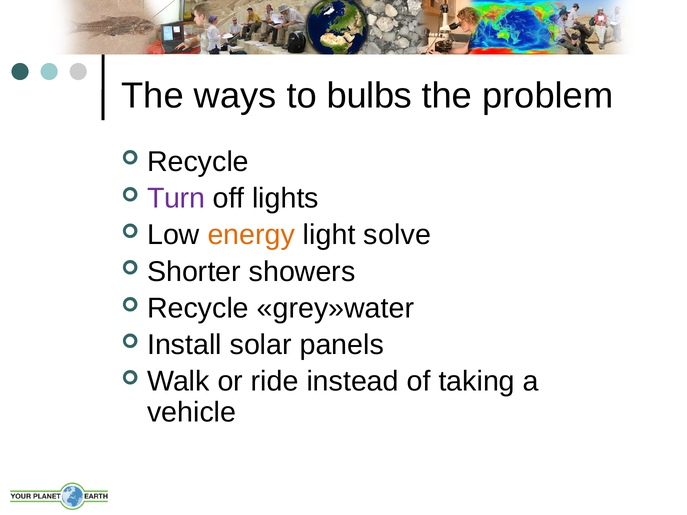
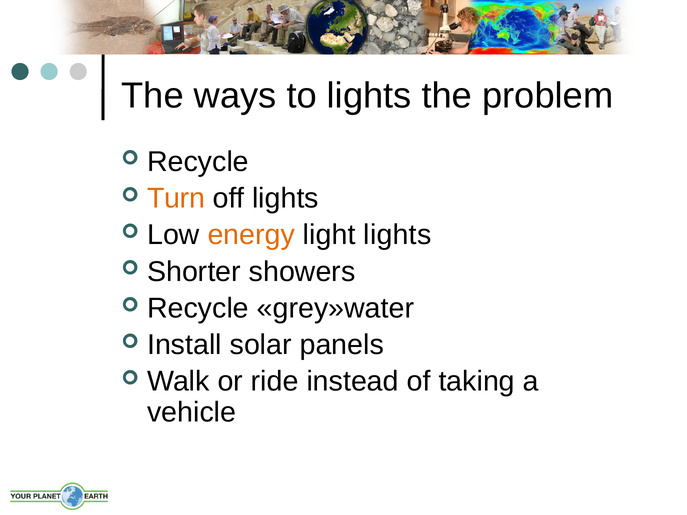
to bulbs: bulbs -> lights
Turn colour: purple -> orange
light solve: solve -> lights
